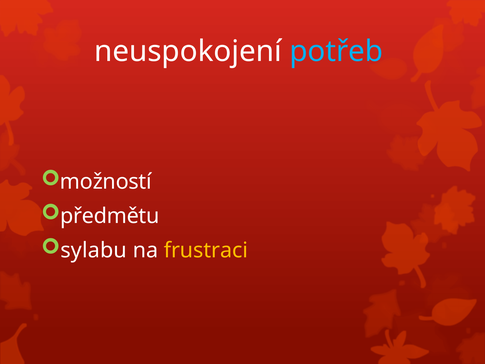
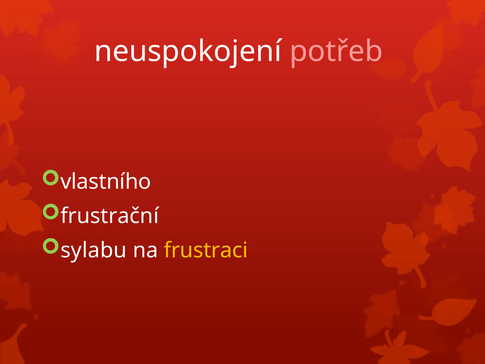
potřeb colour: light blue -> pink
možností: možností -> vlastního
předmětu: předmětu -> frustrační
